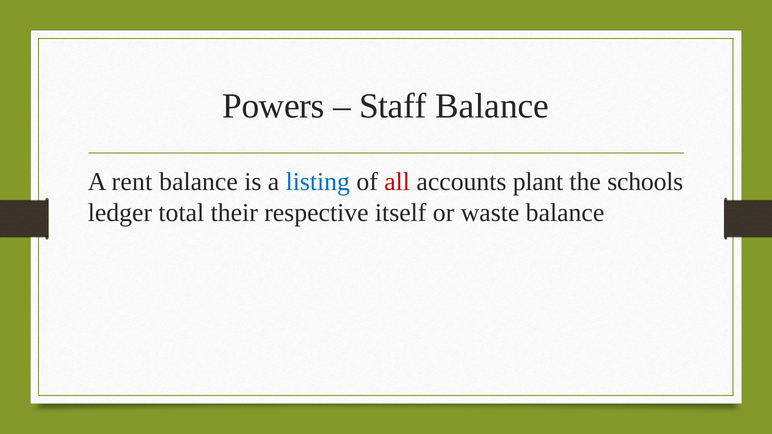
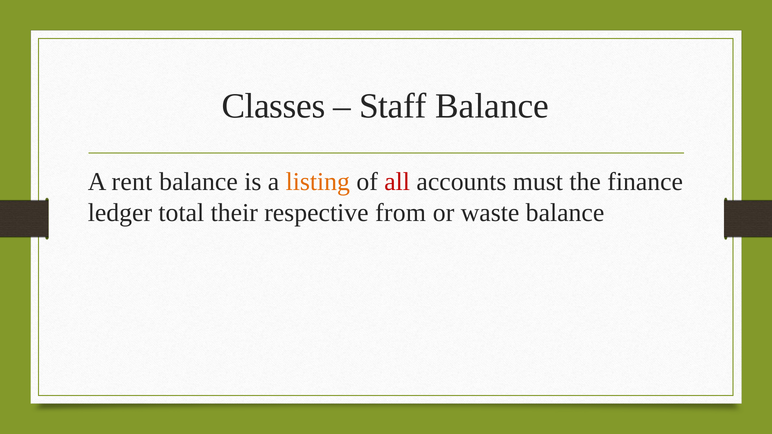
Powers: Powers -> Classes
listing colour: blue -> orange
plant: plant -> must
schools: schools -> finance
itself: itself -> from
